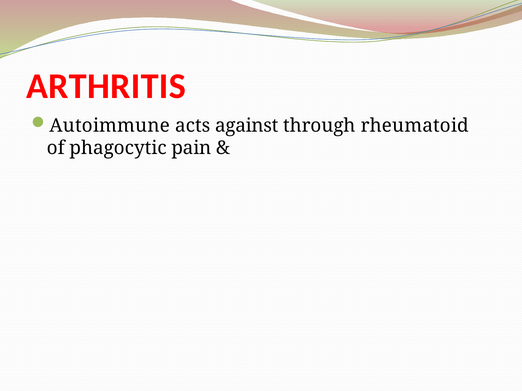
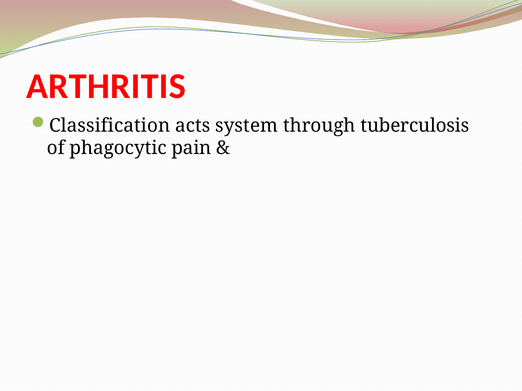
Autoimmune: Autoimmune -> Classification
against: against -> system
rheumatoid: rheumatoid -> tuberculosis
